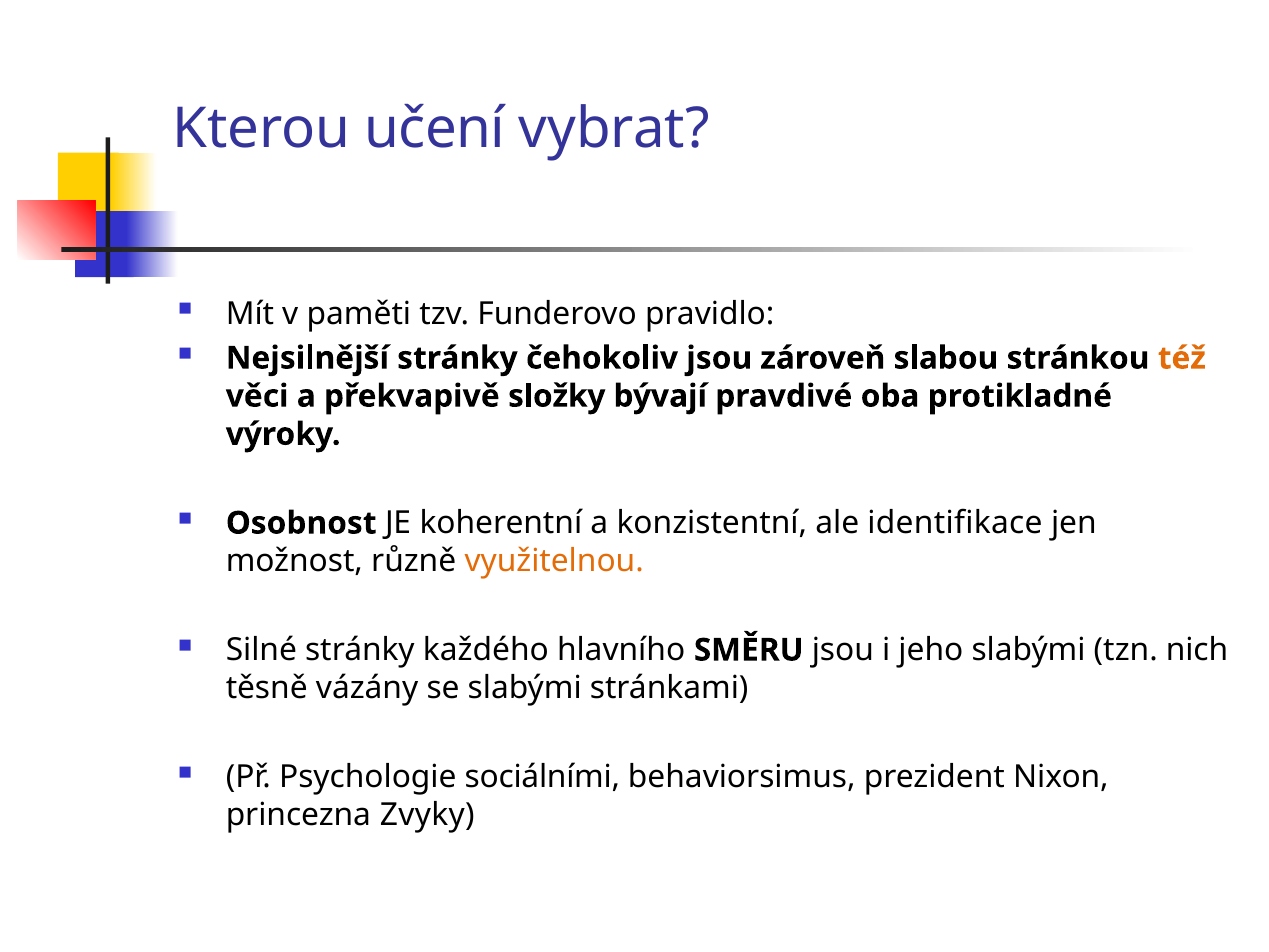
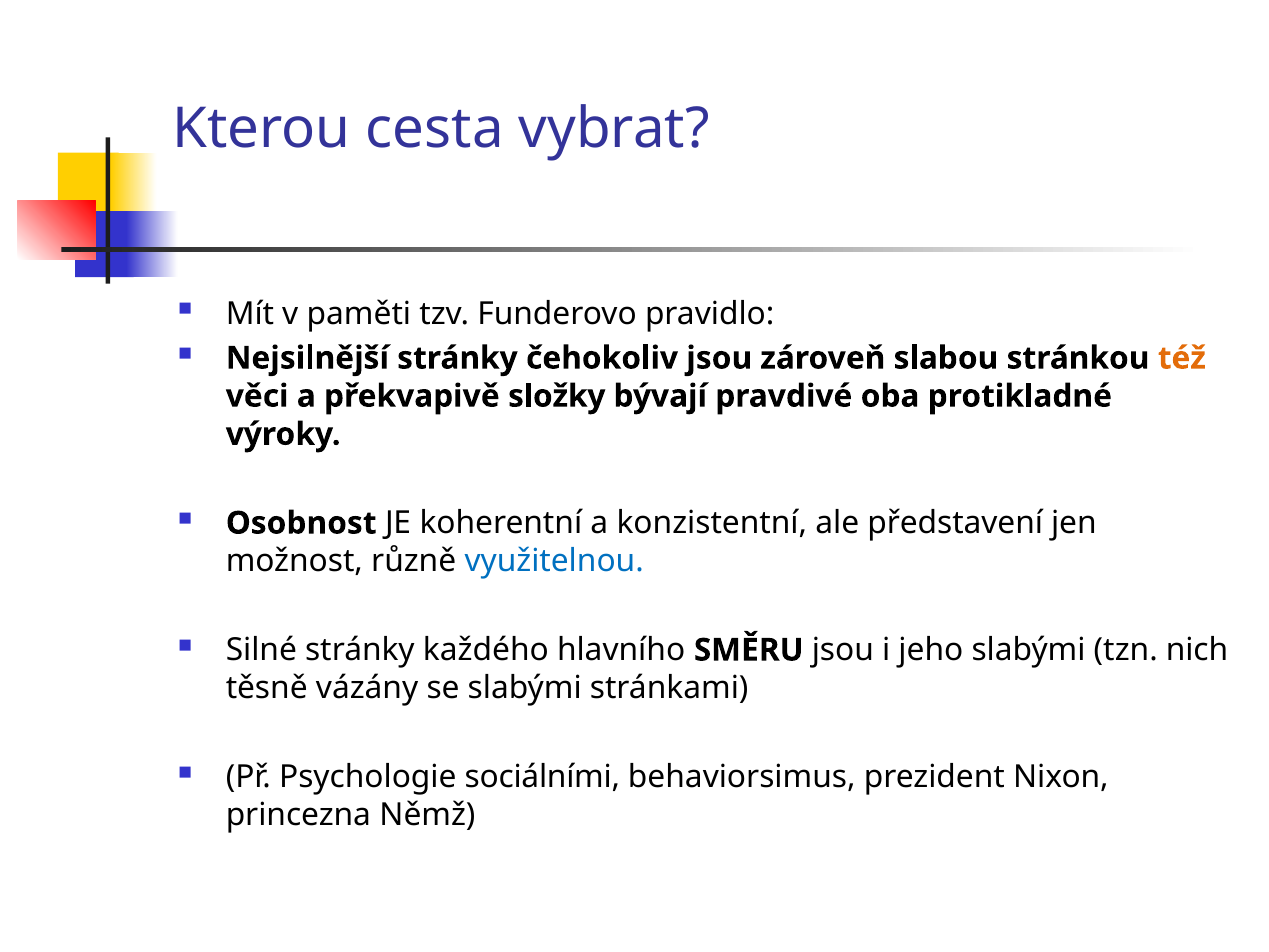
učení: učení -> cesta
identifikace: identifikace -> představení
využitelnou colour: orange -> blue
Zvyky: Zvyky -> Němž
